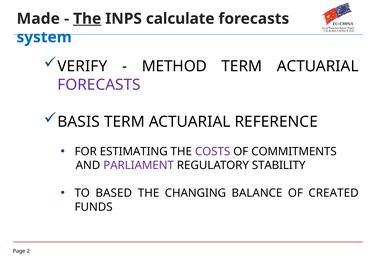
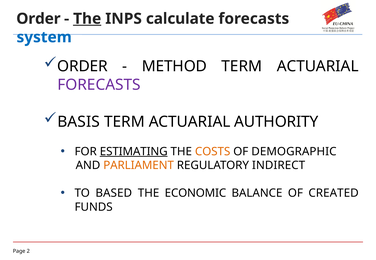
Made at (38, 19): Made -> Order
VERIFY at (82, 66): VERIFY -> ORDER
REFERENCE: REFERENCE -> AUTHORITY
ESTIMATING underline: none -> present
COSTS colour: purple -> orange
COMMITMENTS: COMMITMENTS -> DEMOGRAPHIC
PARLIAMENT colour: purple -> orange
STABILITY: STABILITY -> INDIRECT
CHANGING: CHANGING -> ECONOMIC
